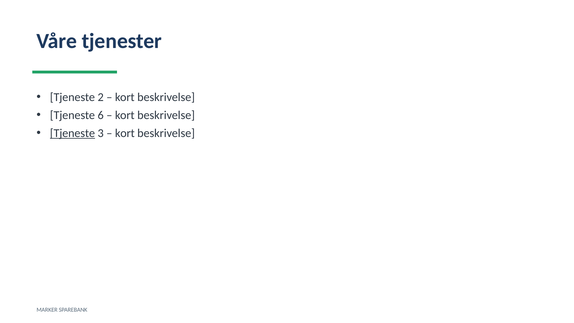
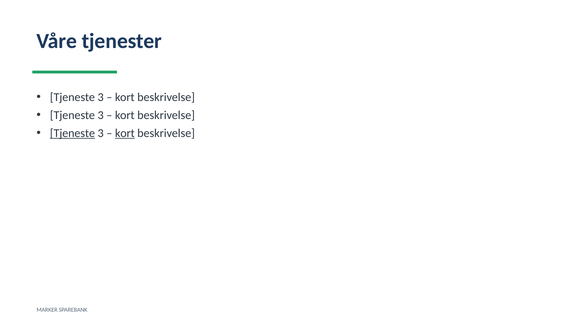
2 at (101, 97): 2 -> 3
6 at (101, 115): 6 -> 3
kort at (125, 133) underline: none -> present
